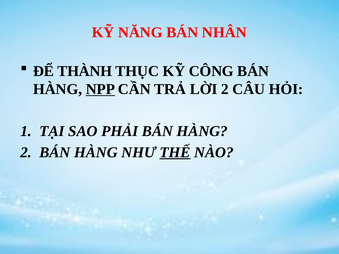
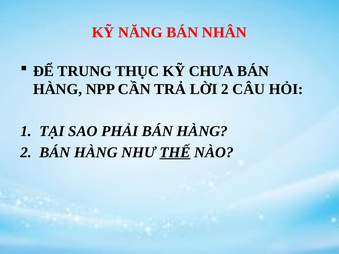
THÀNH: THÀNH -> TRUNG
CÔNG: CÔNG -> CHƯA
NPP underline: present -> none
